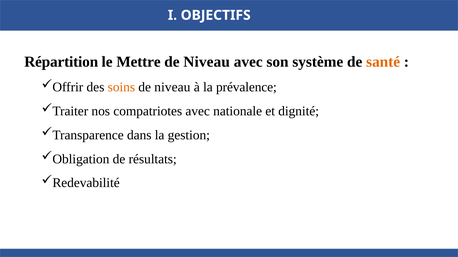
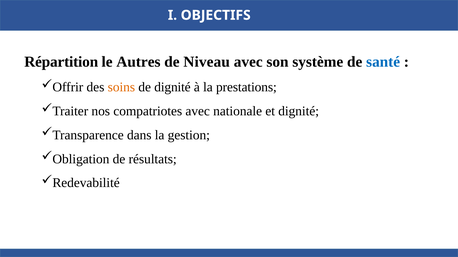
Mettre: Mettre -> Autres
santé colour: orange -> blue
niveau at (172, 87): niveau -> dignité
prévalence: prévalence -> prestations
